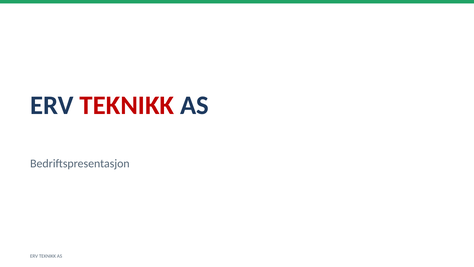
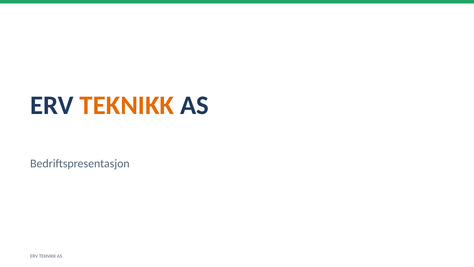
TEKNIKK at (127, 105) colour: red -> orange
